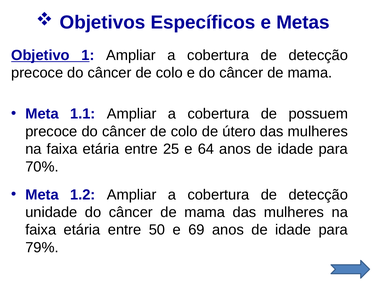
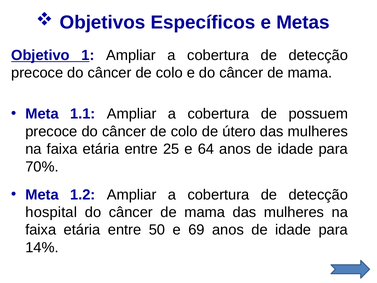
unidade: unidade -> hospital
79%: 79% -> 14%
